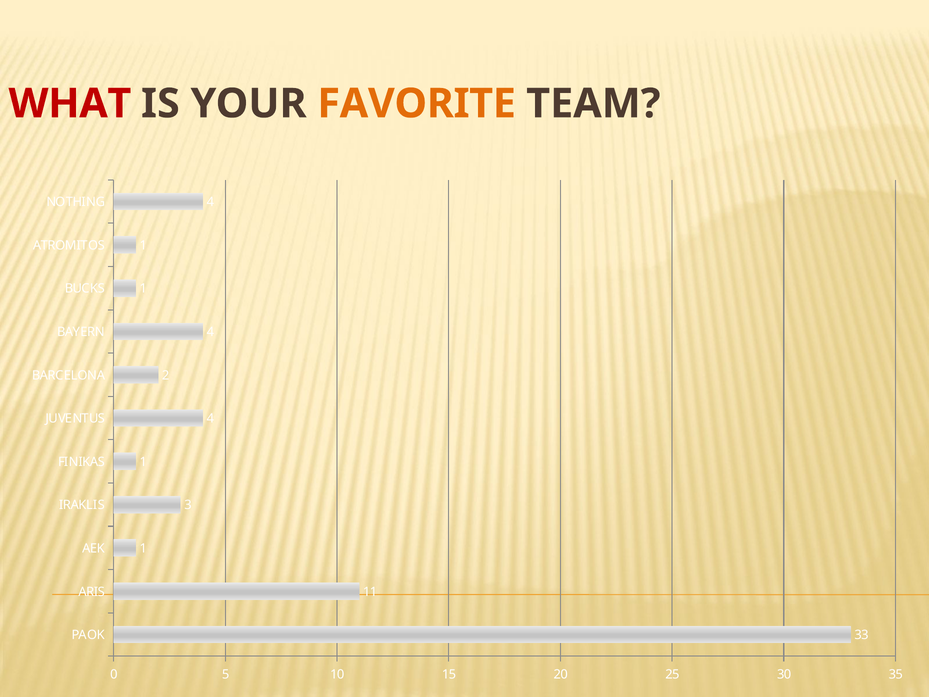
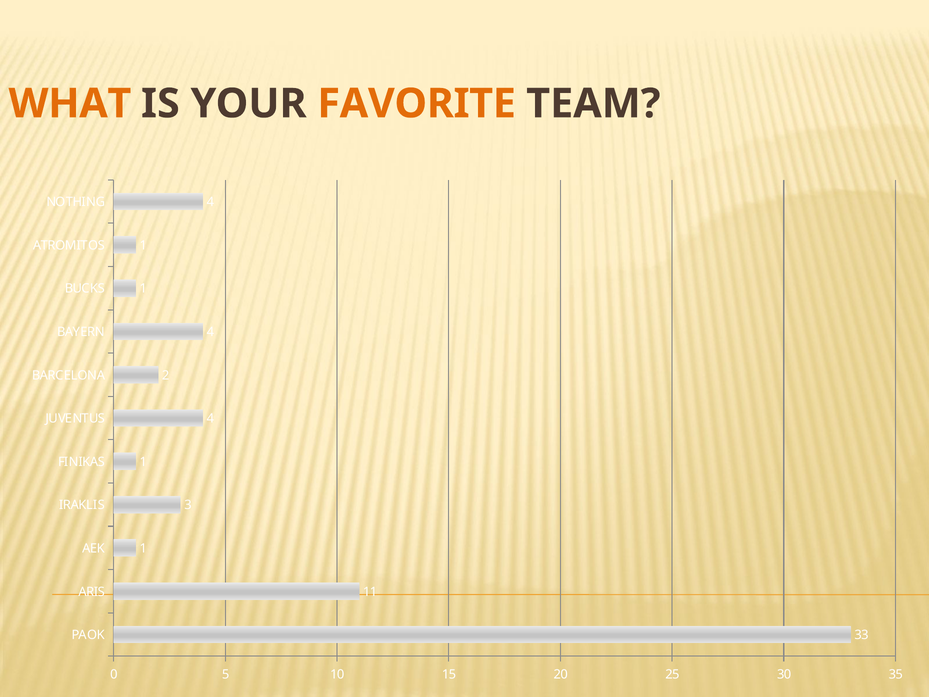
WHAT colour: red -> orange
